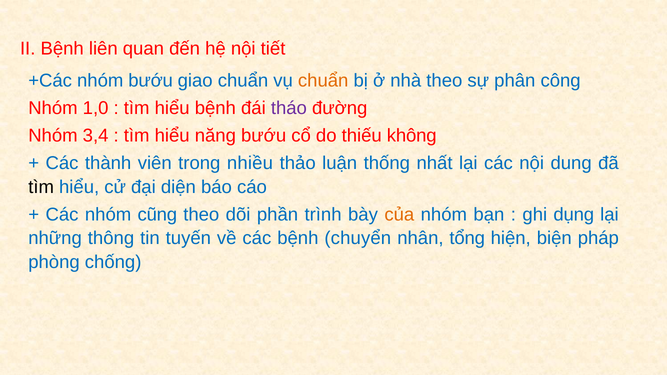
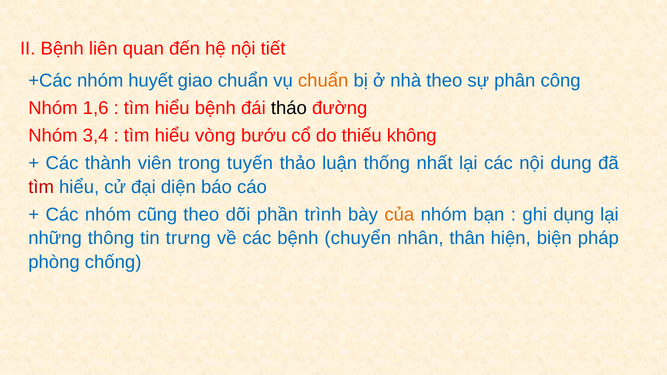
nhóm bướu: bướu -> huyết
1,0: 1,0 -> 1,6
tháo colour: purple -> black
năng: năng -> vòng
nhiều: nhiều -> tuyến
tìm at (41, 187) colour: black -> red
tuyến: tuyến -> trưng
tổng: tổng -> thân
